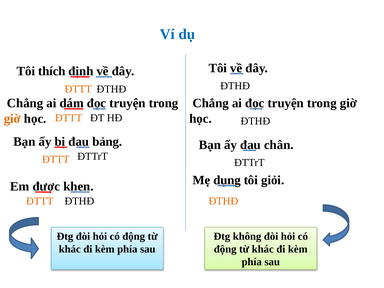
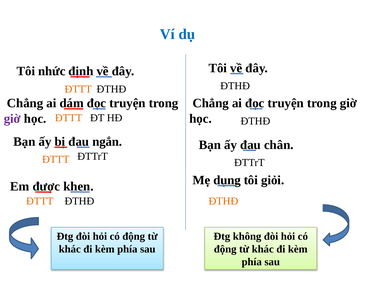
thích: thích -> nhức
giờ at (12, 119) colour: orange -> purple
bảng: bảng -> ngắn
